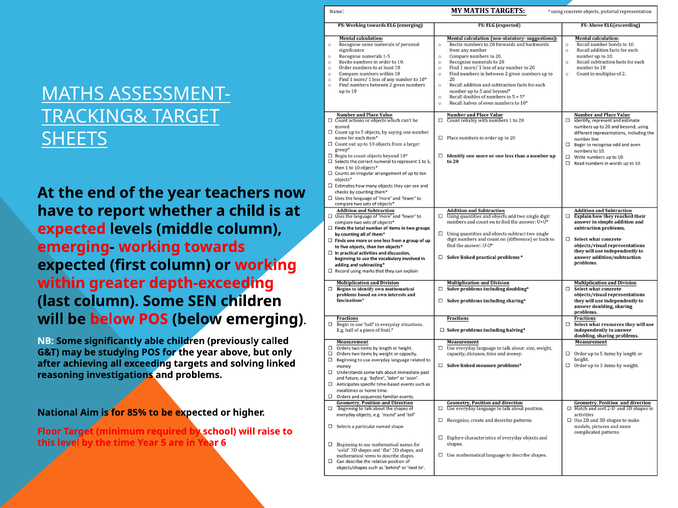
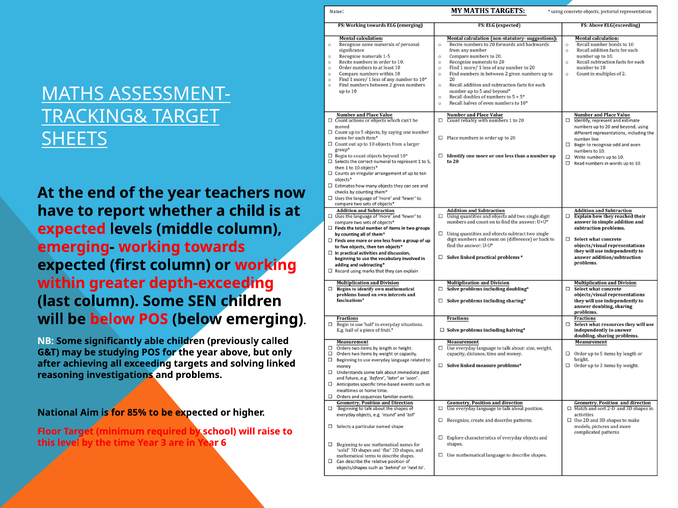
5: 5 -> 3
